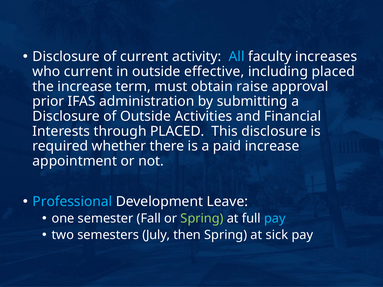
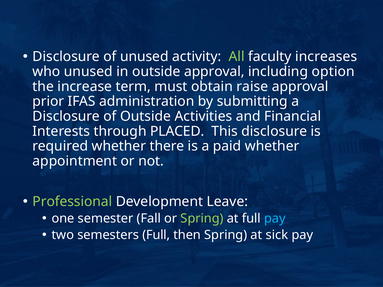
of current: current -> unused
All colour: light blue -> light green
who current: current -> unused
outside effective: effective -> approval
including placed: placed -> option
paid increase: increase -> whether
Professional colour: light blue -> light green
semesters July: July -> Full
